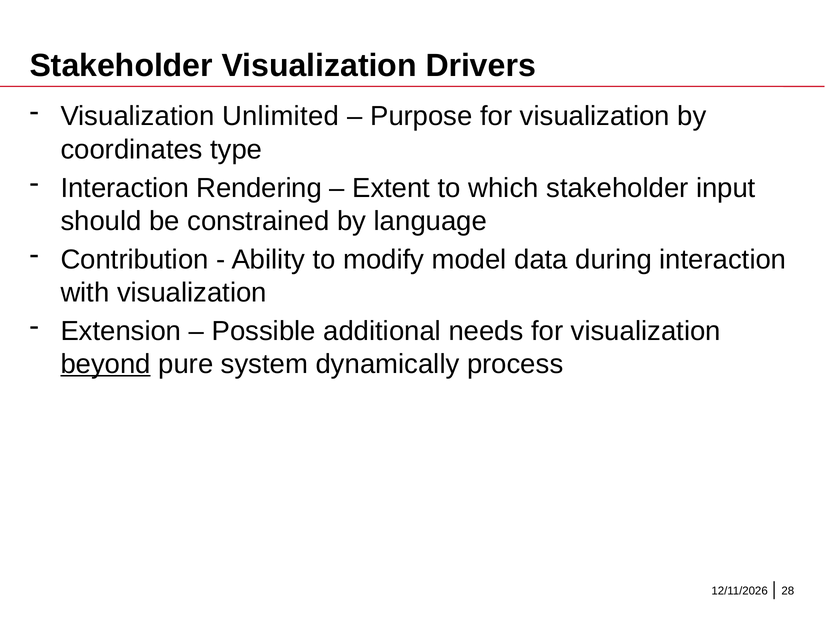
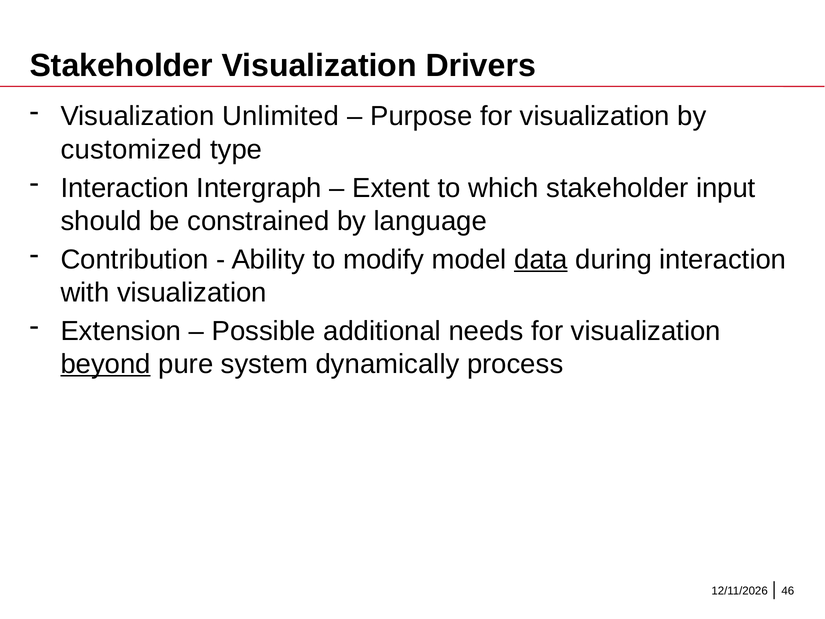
coordinates: coordinates -> customized
Rendering: Rendering -> Intergraph
data underline: none -> present
28: 28 -> 46
